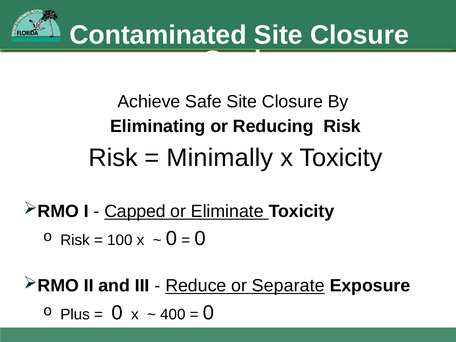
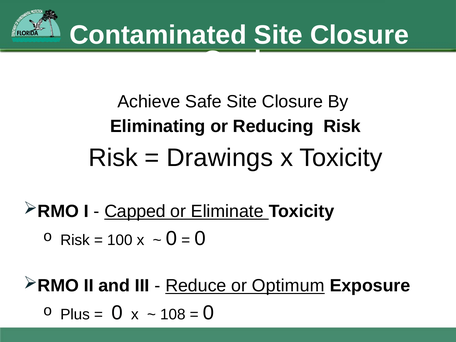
Minimally: Minimally -> Drawings
Separate: Separate -> Optimum
400: 400 -> 108
